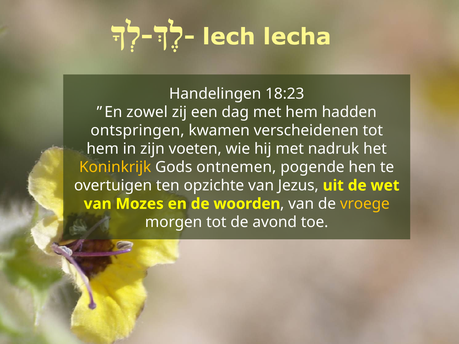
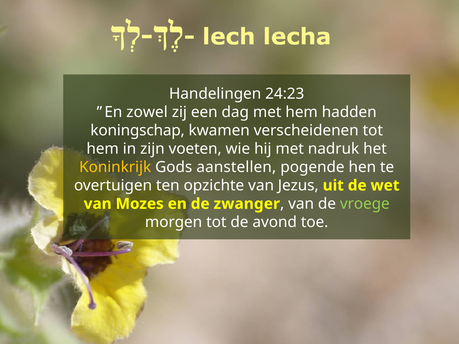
18:23: 18:23 -> 24:23
ontspringen: ontspringen -> koningschap
ontnemen: ontnemen -> aanstellen
woorden: woorden -> zwanger
vroege colour: yellow -> light green
